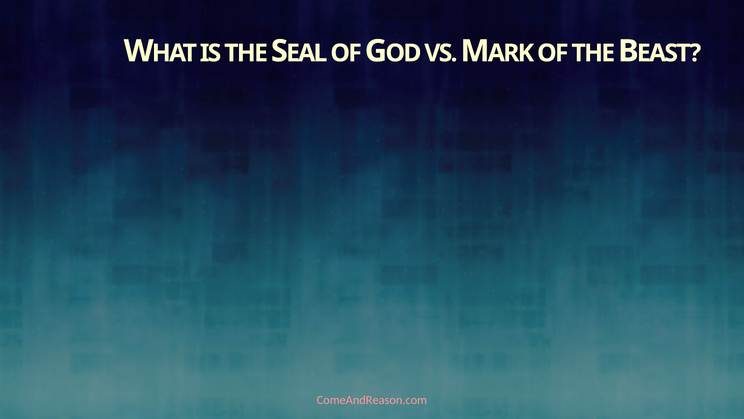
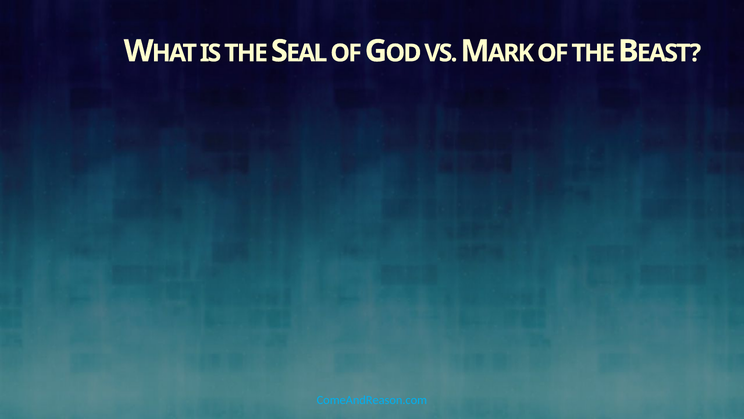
ComeAndReason.com colour: pink -> light blue
